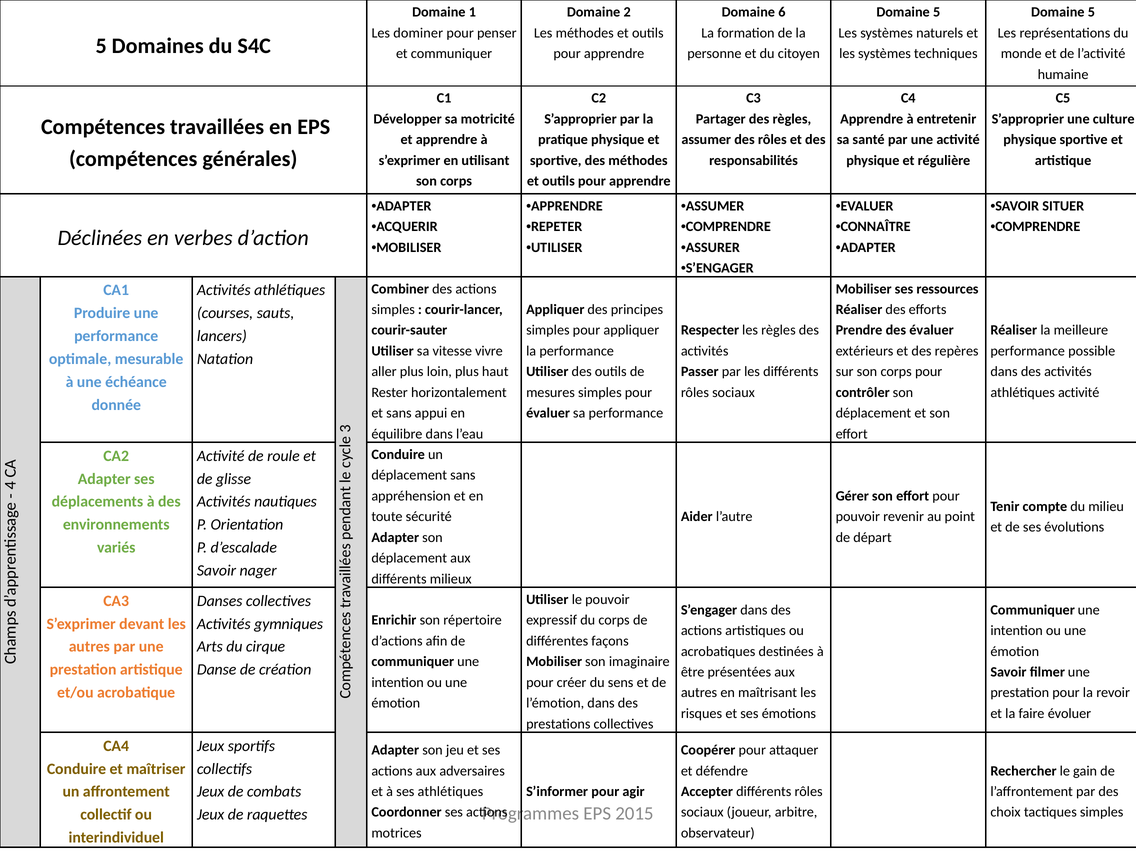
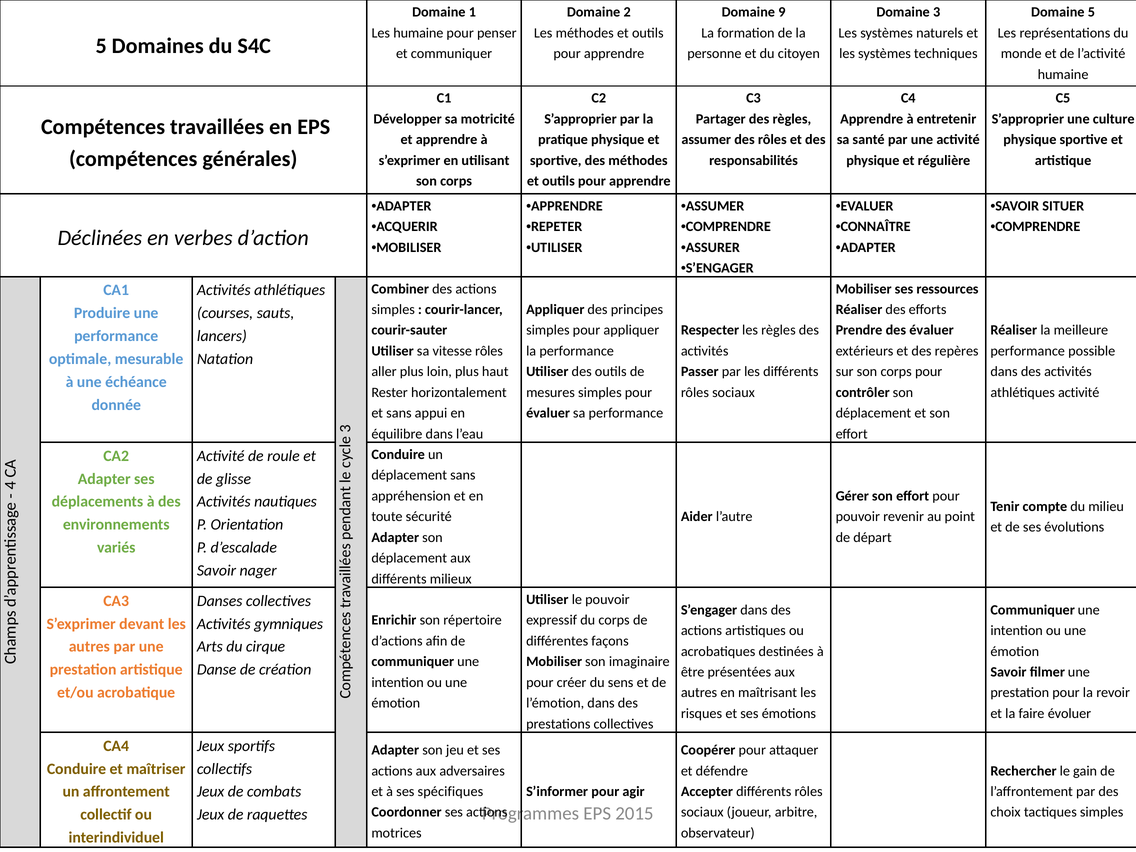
6: 6 -> 9
5 at (937, 12): 5 -> 3
Les dominer: dominer -> humaine
vitesse vivre: vivre -> rôles
ses athlétiques: athlétiques -> spécifiques
